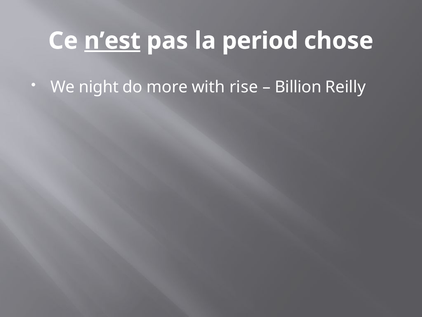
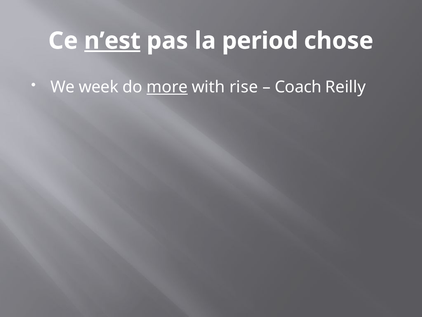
night: night -> week
more underline: none -> present
Billion: Billion -> Coach
